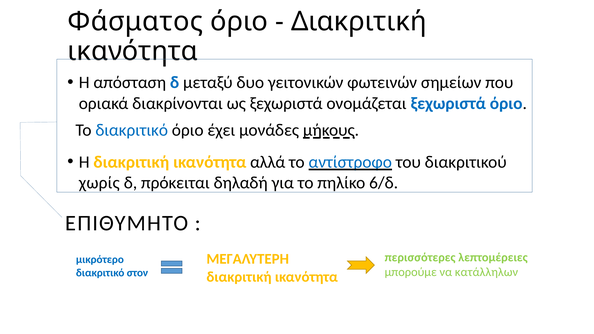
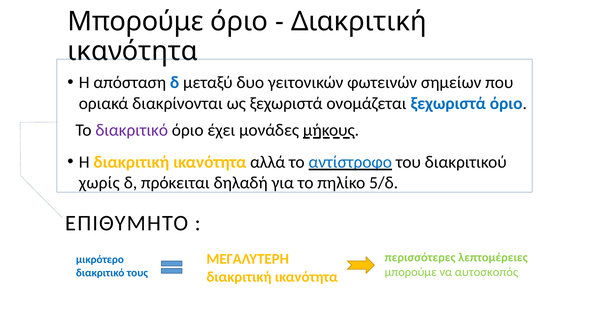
Φάσματος at (135, 22): Φάσματος -> Μπορούμε
διακριτικό at (132, 130) colour: blue -> purple
6/δ: 6/δ -> 5/δ
κατάλληλων: κατάλληλων -> αυτοσκοπός
στον: στον -> τους
